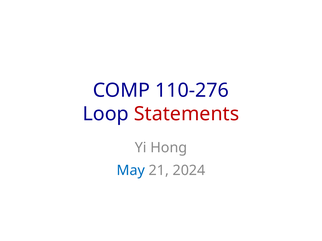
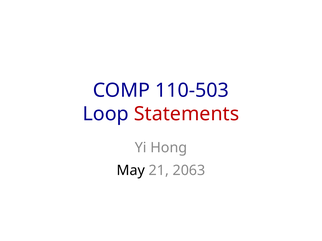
110-276: 110-276 -> 110-503
May colour: blue -> black
2024: 2024 -> 2063
